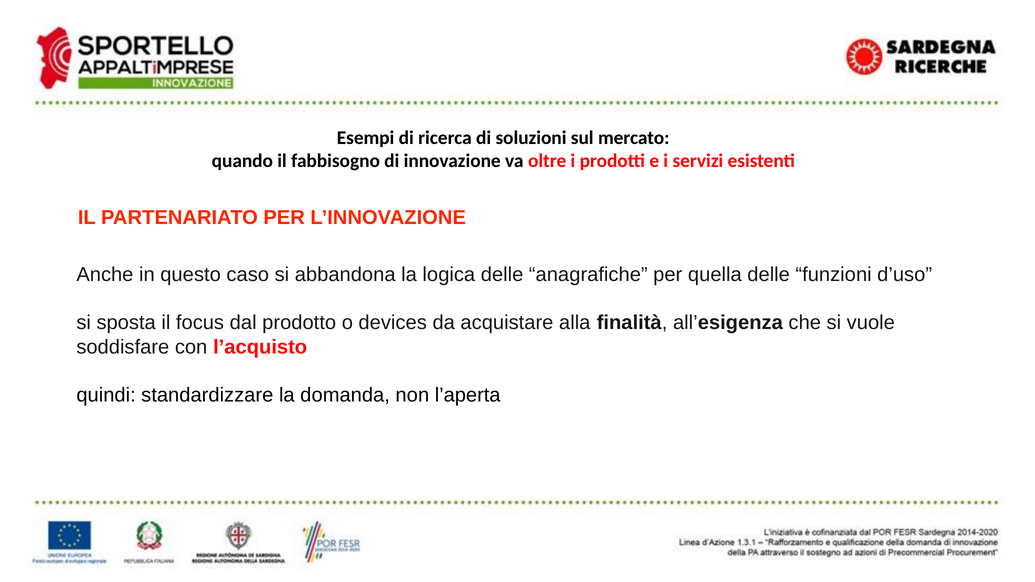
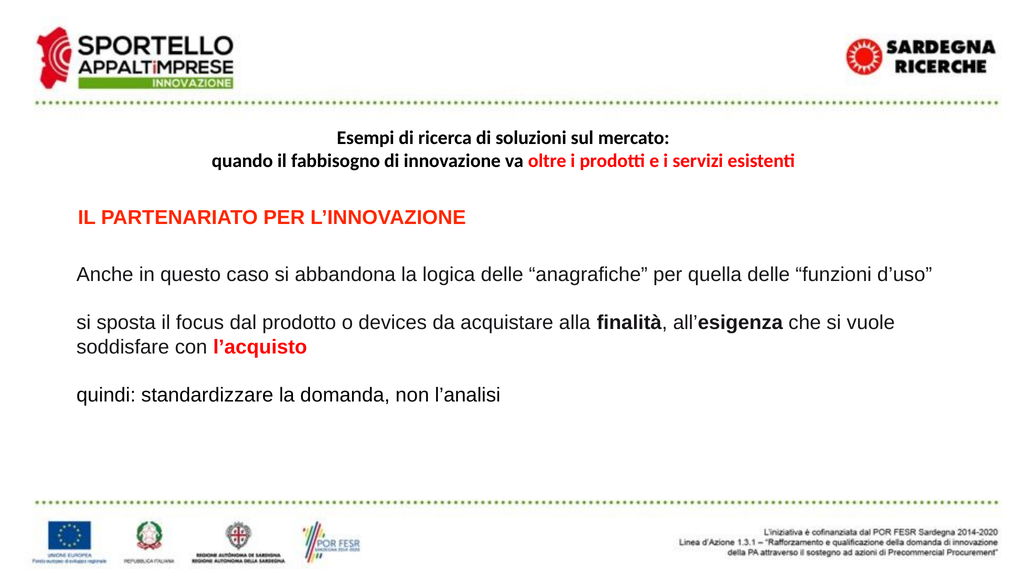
l’aperta: l’aperta -> l’analisi
